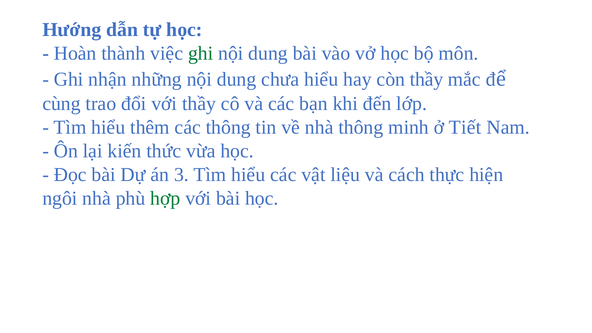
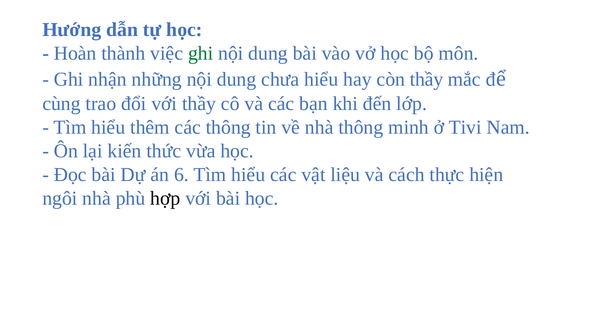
Tiết: Tiết -> Tivi
3: 3 -> 6
hợp colour: green -> black
